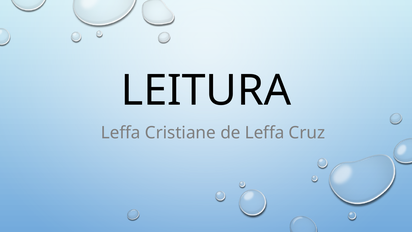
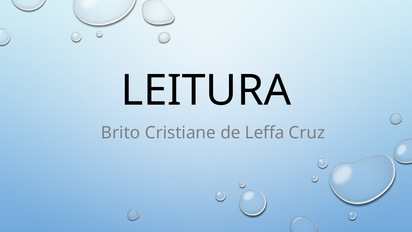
Leffa at (121, 133): Leffa -> Brito
